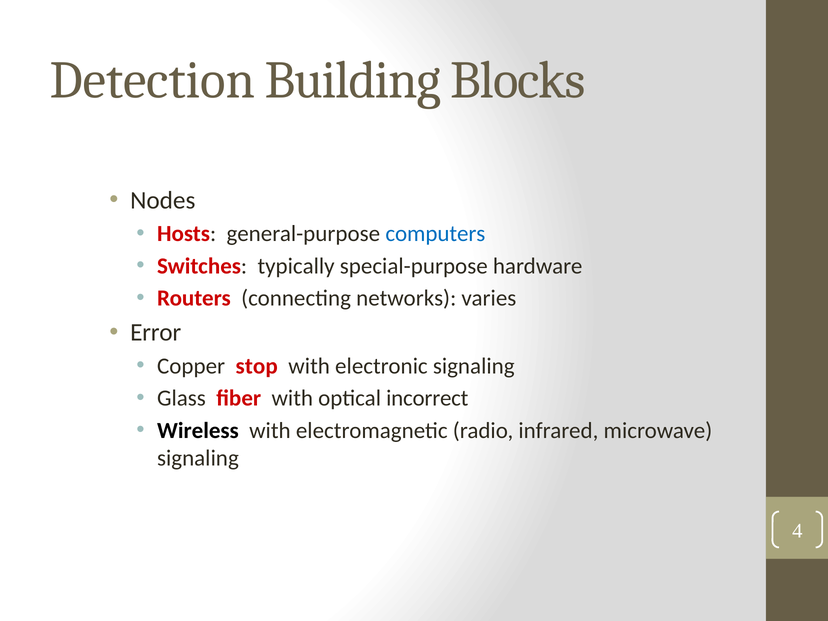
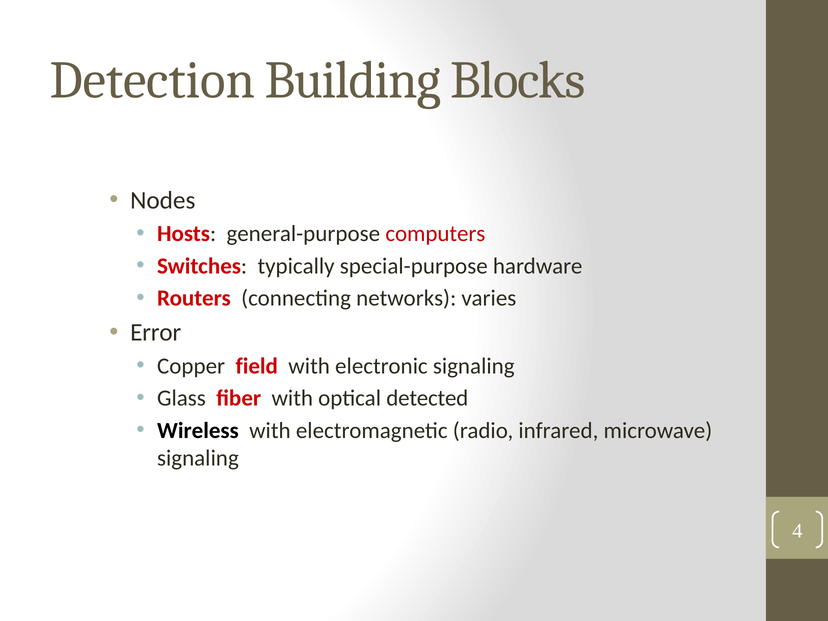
computers colour: blue -> red
stop: stop -> field
incorrect: incorrect -> detected
